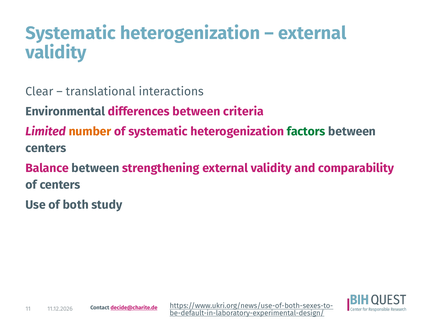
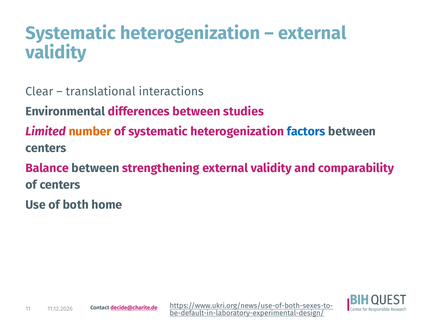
criteria: criteria -> studies
factors colour: green -> blue
study: study -> home
